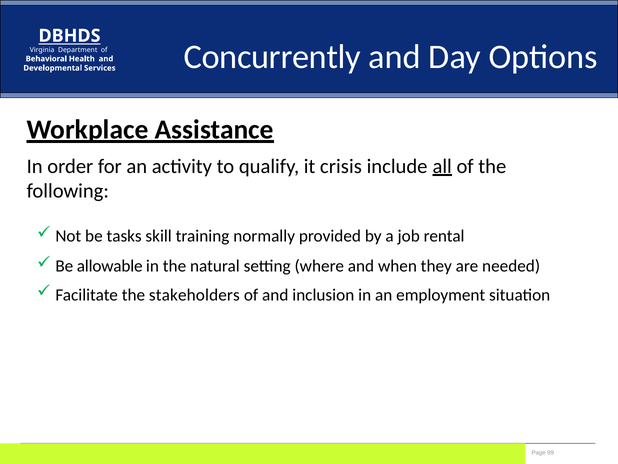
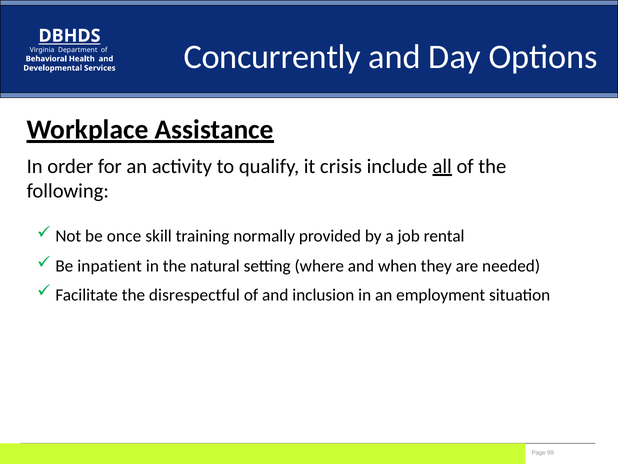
tasks: tasks -> once
allowable: allowable -> inpatient
stakeholders: stakeholders -> disrespectful
